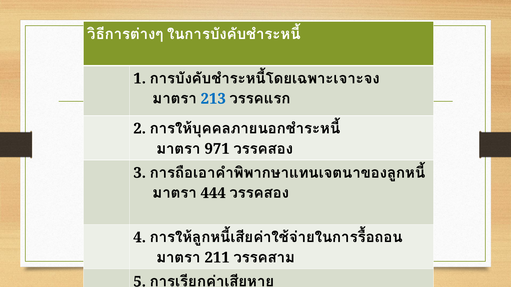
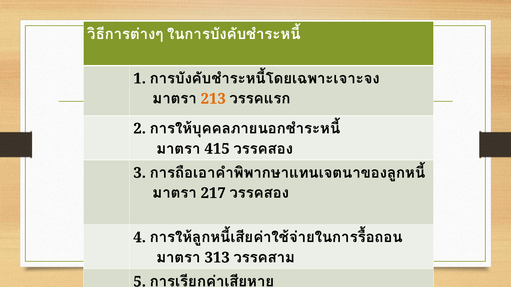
213 at (213, 99) colour: blue -> orange
971: 971 -> 415
444: 444 -> 217
211: 211 -> 313
